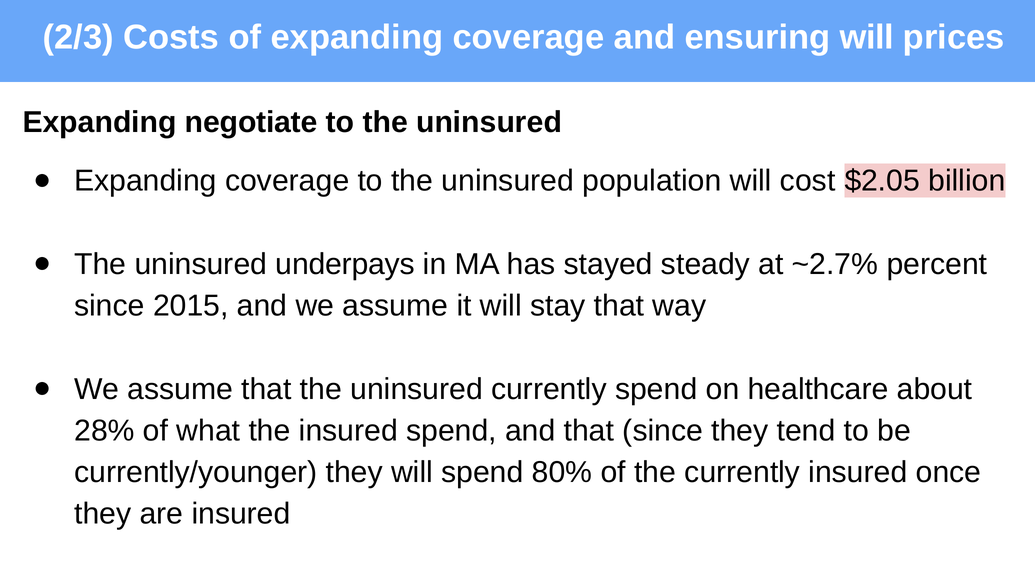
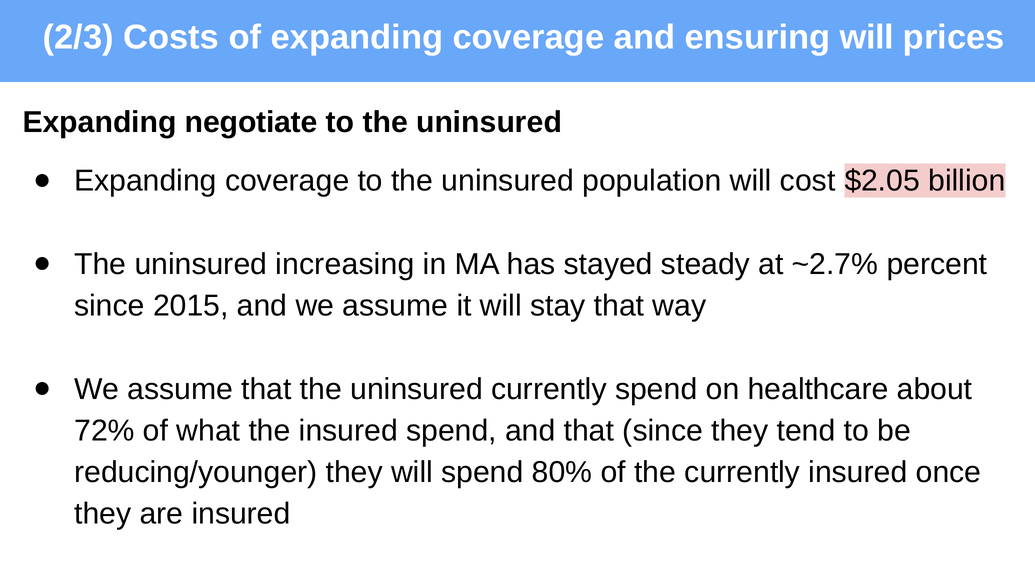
underpays: underpays -> increasing
28%: 28% -> 72%
currently/younger: currently/younger -> reducing/younger
